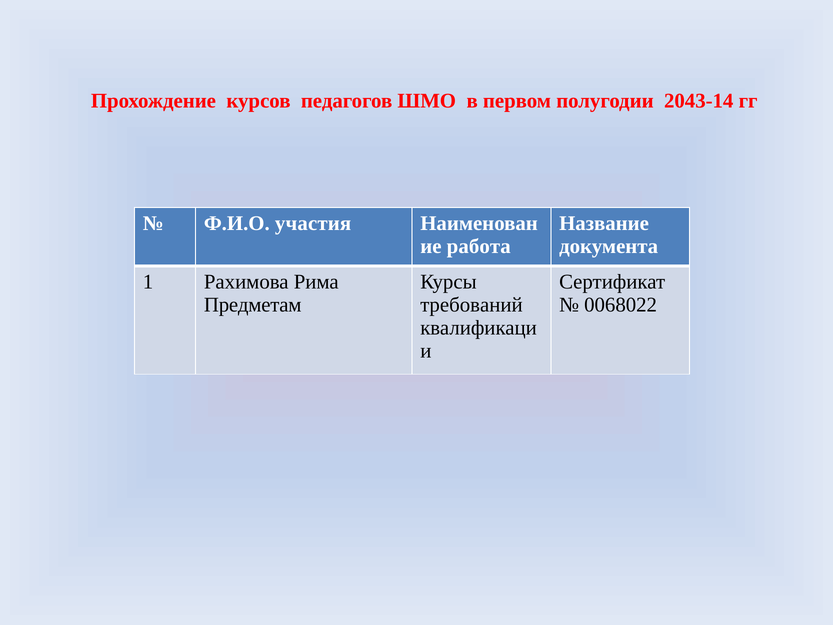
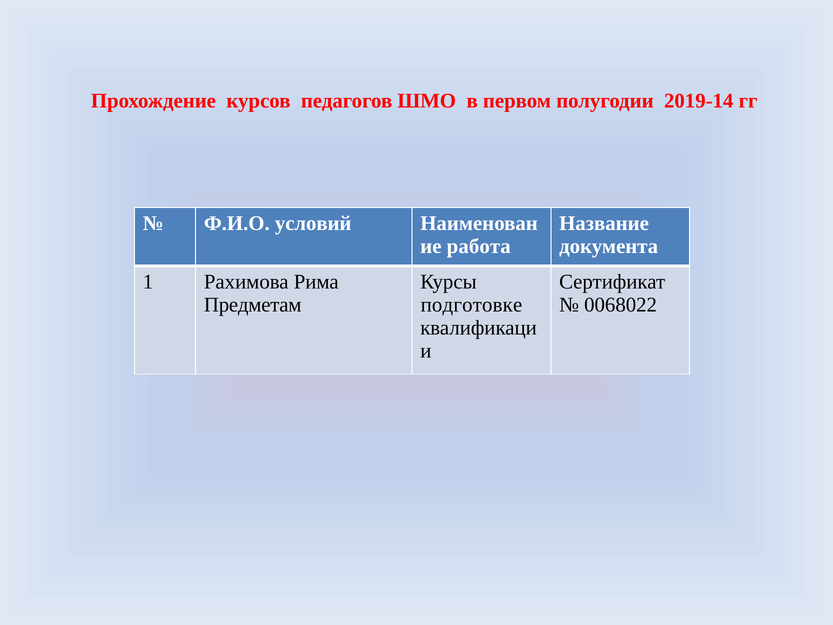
2043-14: 2043-14 -> 2019-14
участия: участия -> условий
требований: требований -> подготовке
